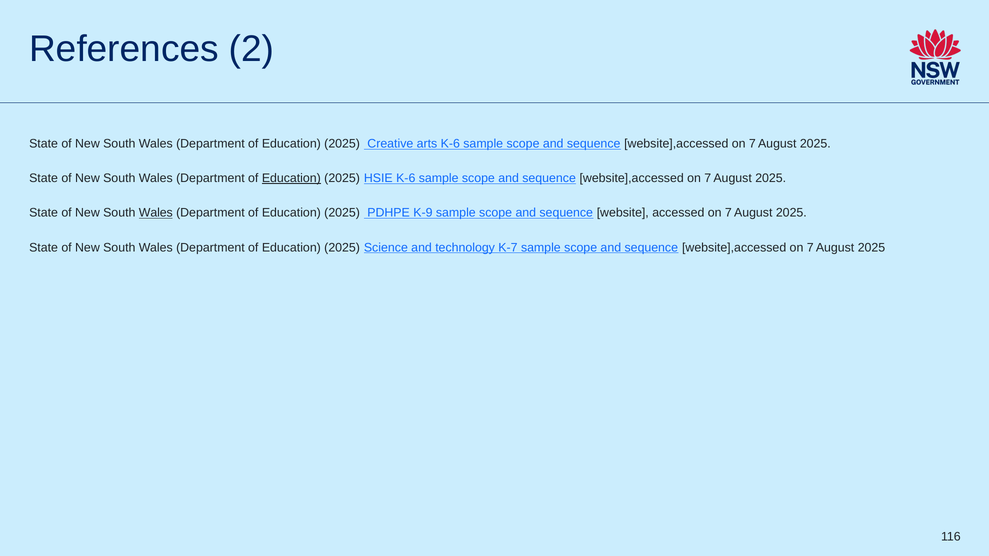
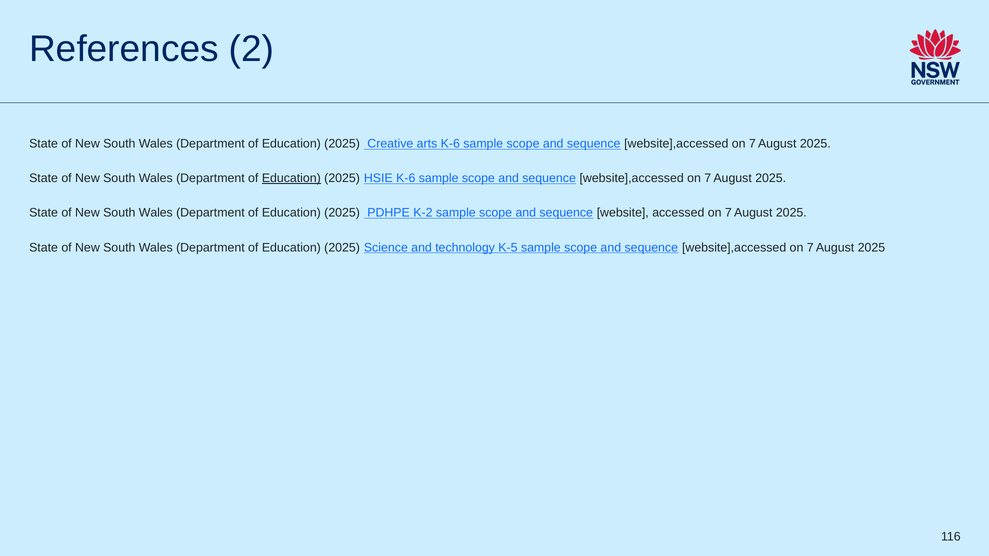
Wales at (156, 213) underline: present -> none
K-9: K-9 -> K-2
K-7: K-7 -> K-5
